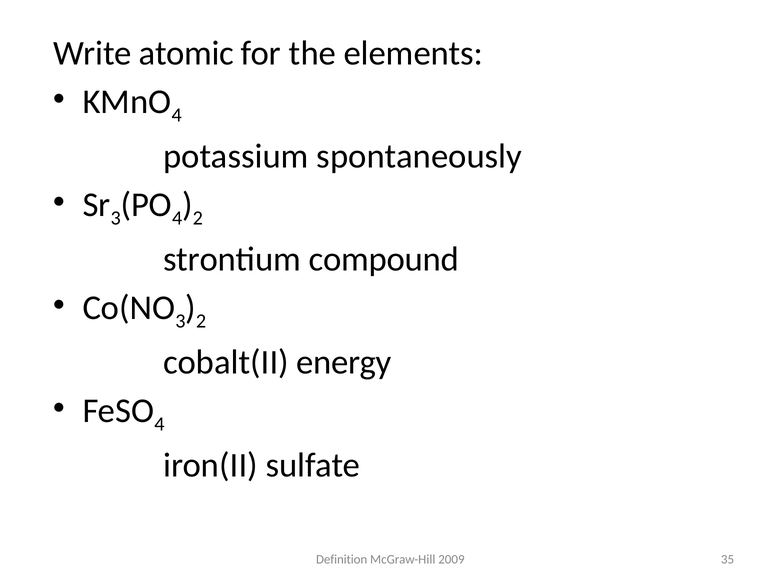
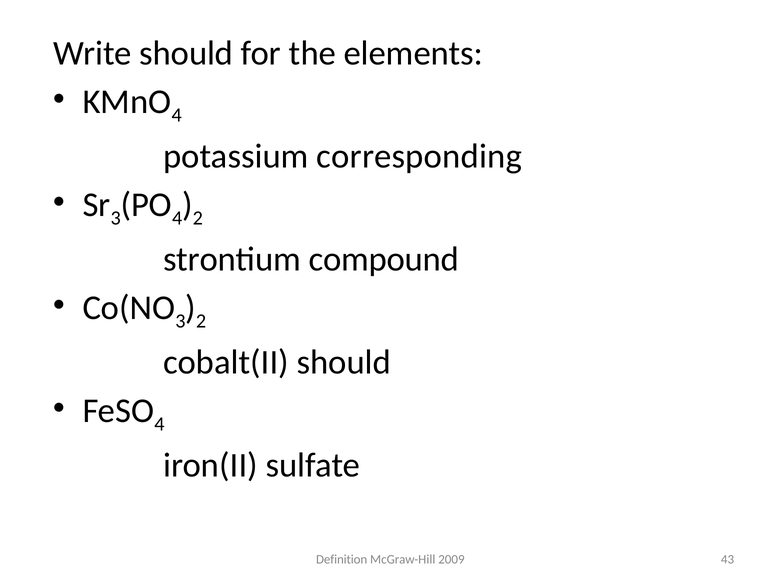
Write atomic: atomic -> should
spontaneously: spontaneously -> corresponding
cobalt(II energy: energy -> should
35: 35 -> 43
